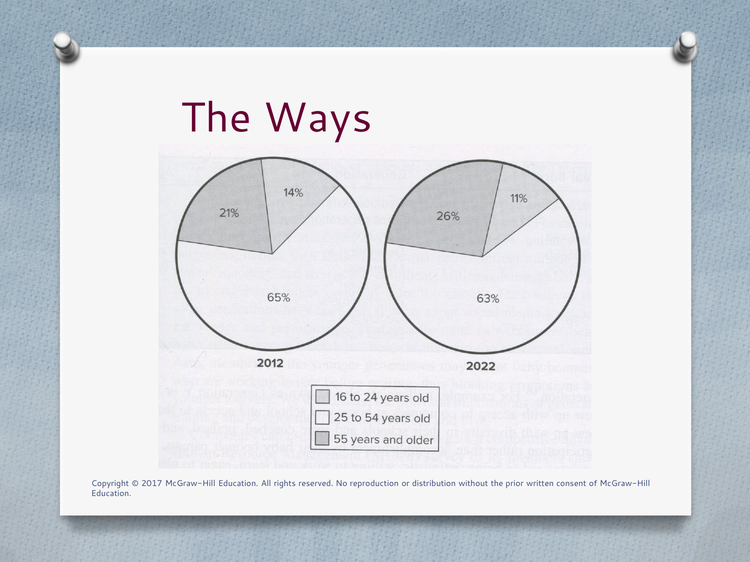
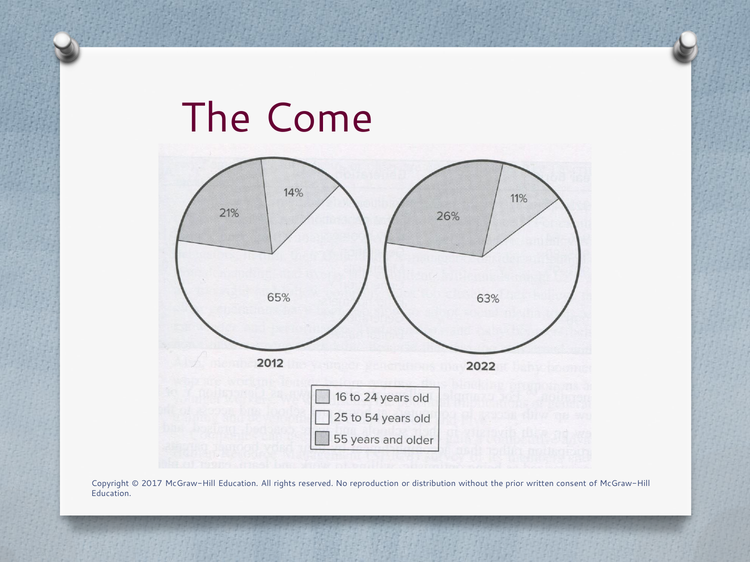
Ways: Ways -> Come
